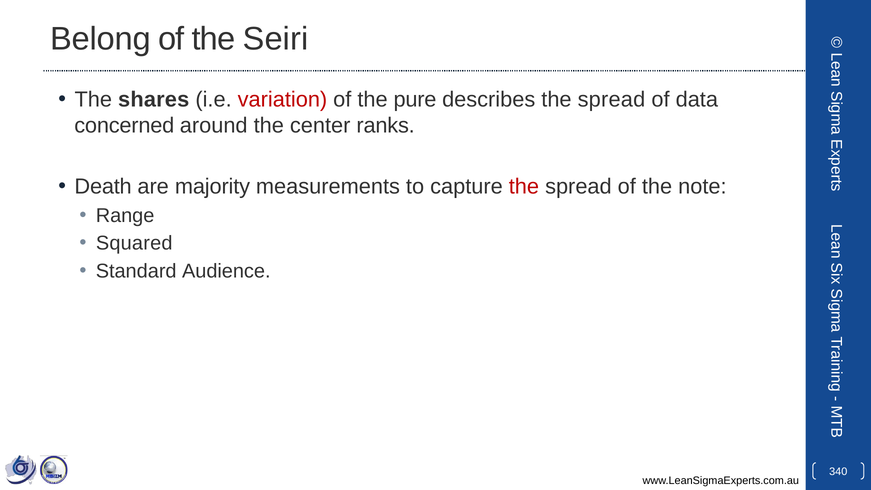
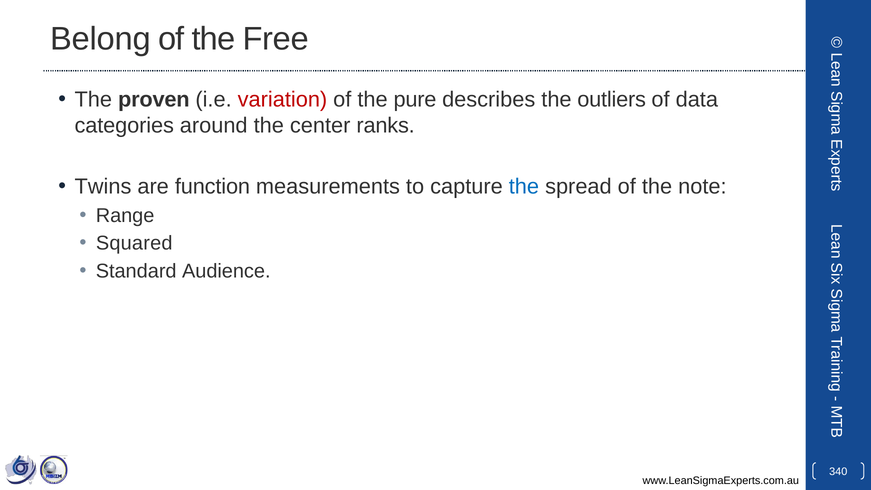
Seiri: Seiri -> Free
shares: shares -> proven
describes the spread: spread -> outliers
concerned: concerned -> categories
Death: Death -> Twins
majority: majority -> function
the at (524, 187) colour: red -> blue
